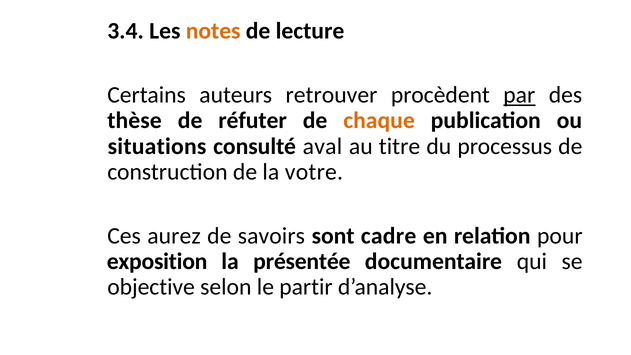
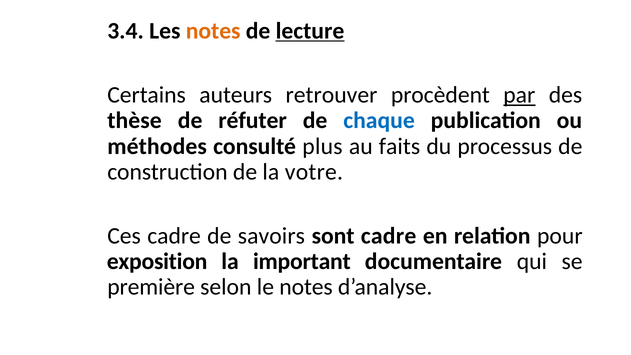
lecture underline: none -> present
chaque colour: orange -> blue
situations: situations -> méthodes
aval: aval -> plus
titre: titre -> faits
Ces aurez: aurez -> cadre
présentée: présentée -> important
objective: objective -> première
le partir: partir -> notes
